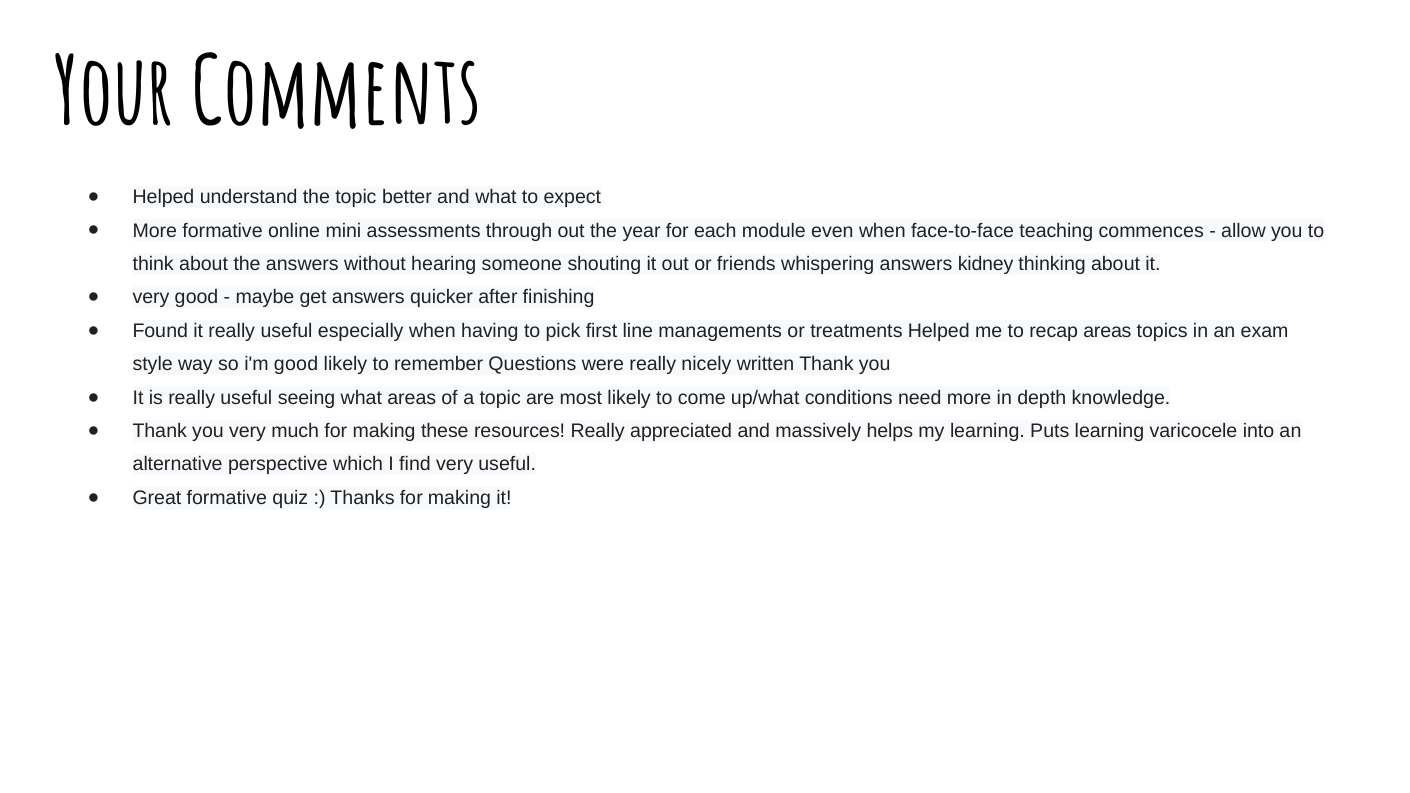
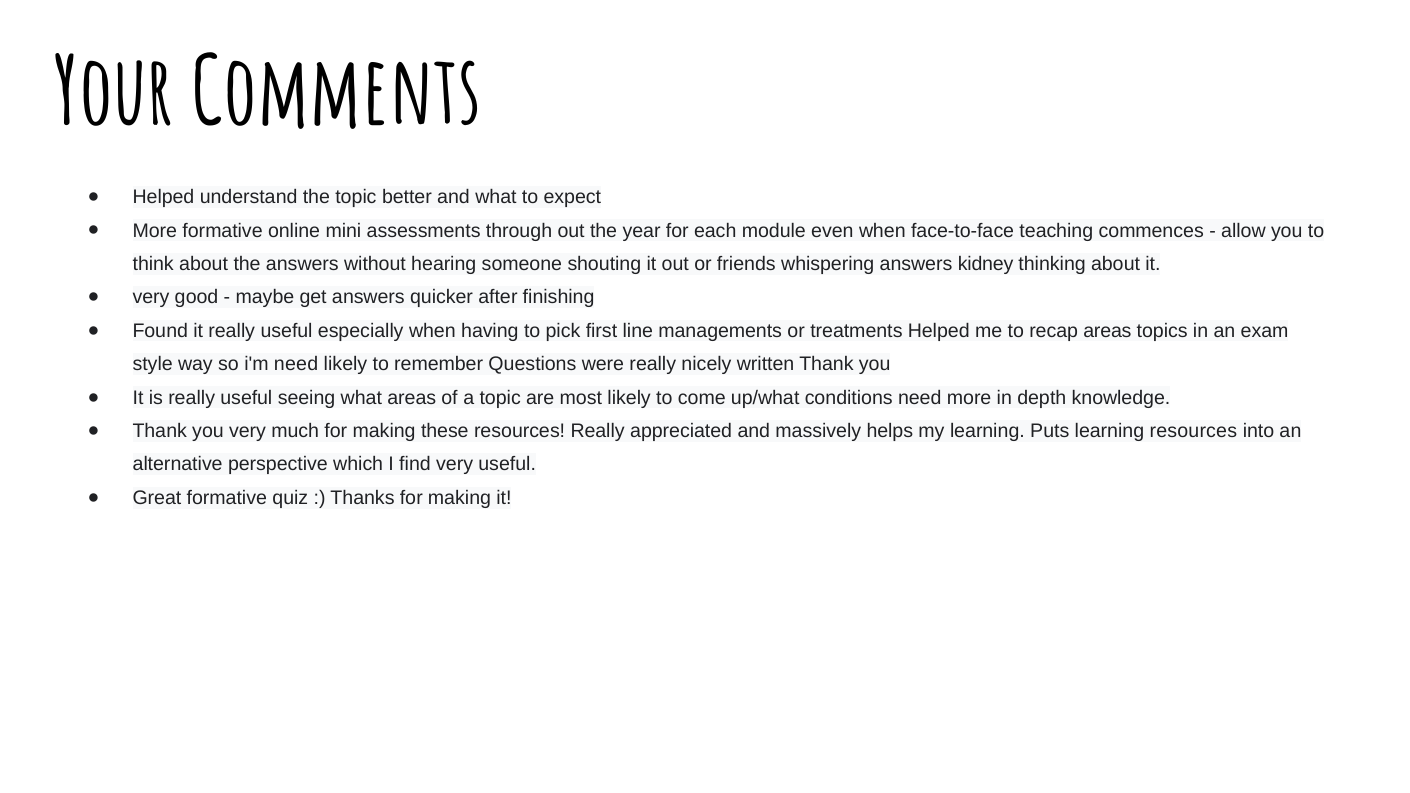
i'm good: good -> need
learning varicocele: varicocele -> resources
